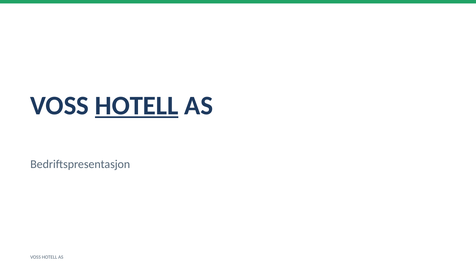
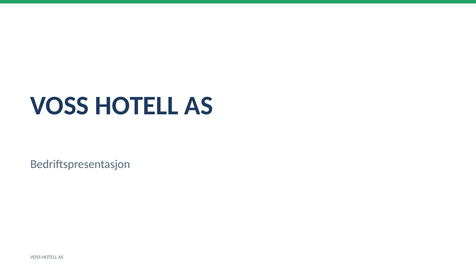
HOTELL at (137, 106) underline: present -> none
